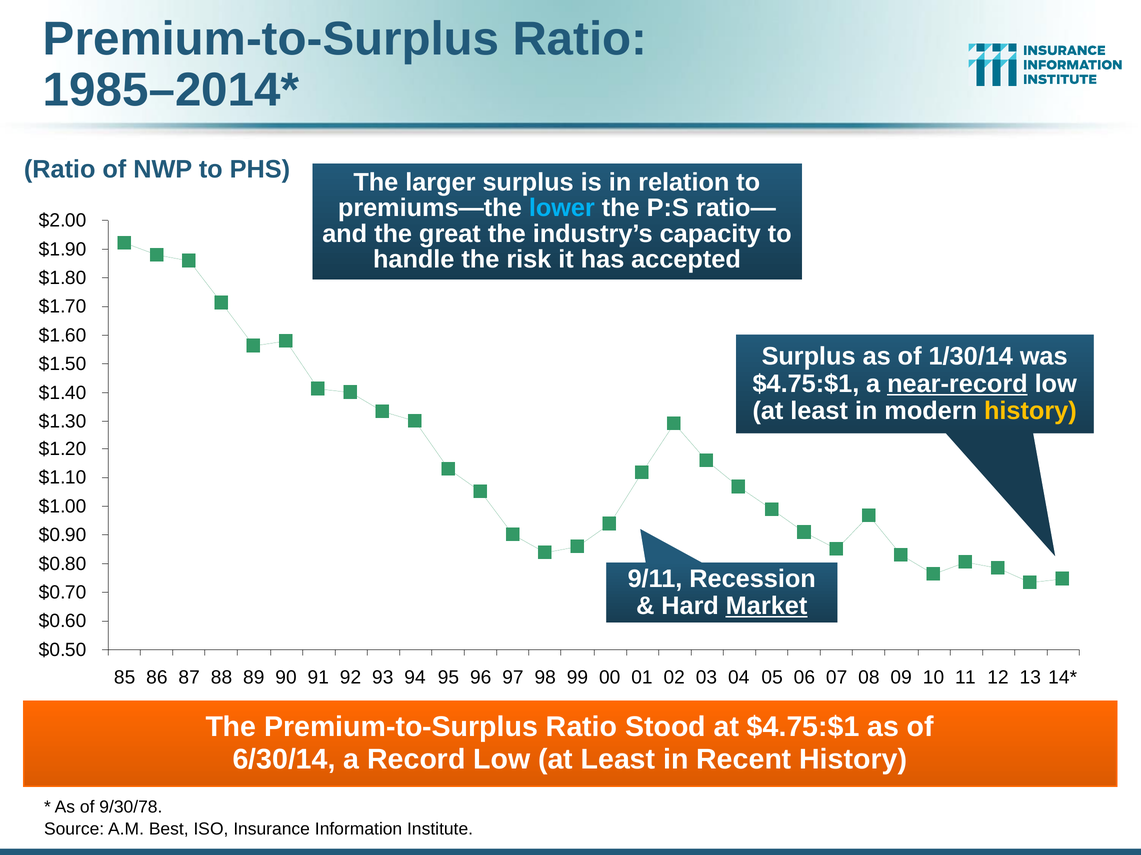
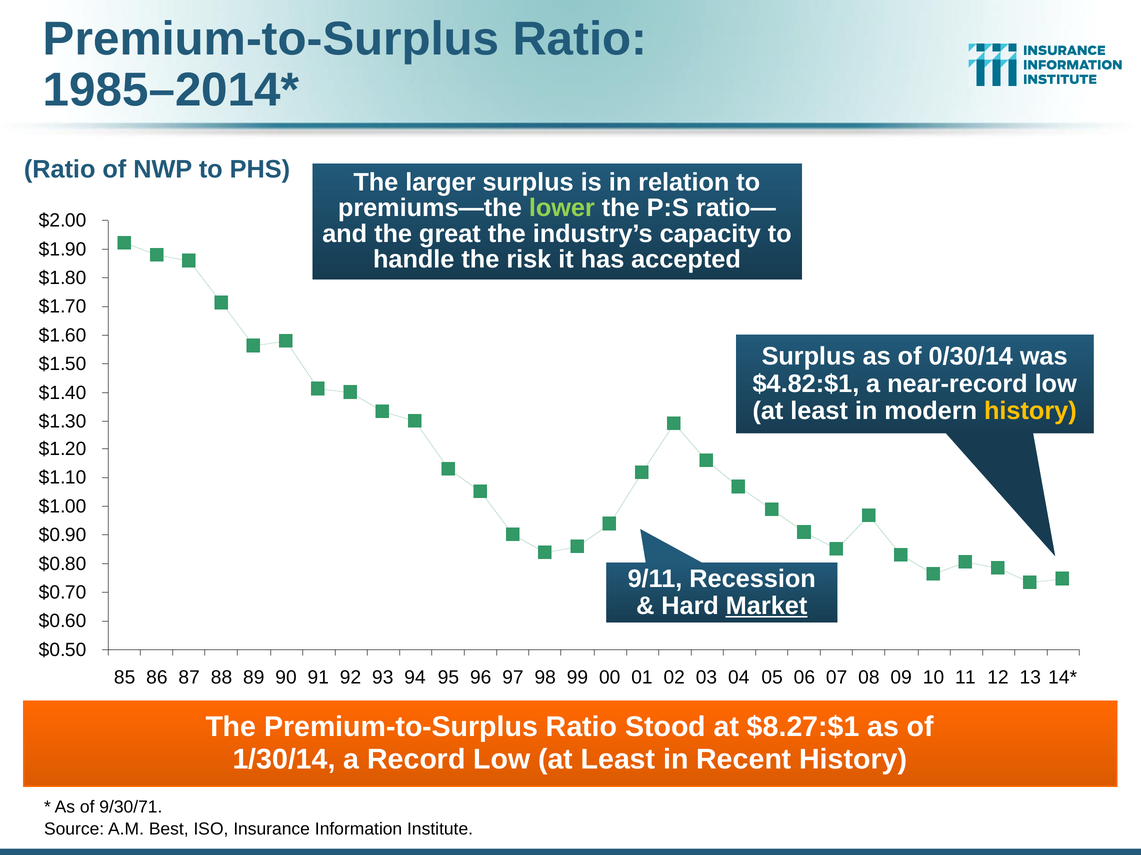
lower colour: light blue -> light green
1/30/14: 1/30/14 -> 0/30/14
$4.75:$1 at (806, 384): $4.75:$1 -> $4.82:$1
near-record underline: present -> none
at $4.75:$1: $4.75:$1 -> $8.27:$1
6/30/14: 6/30/14 -> 1/30/14
9/30/78: 9/30/78 -> 9/30/71
